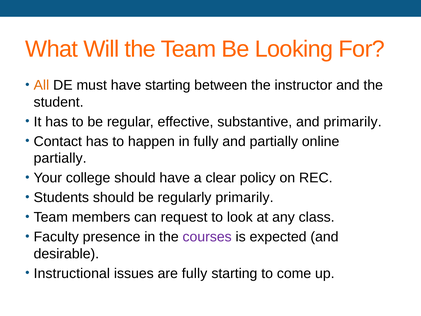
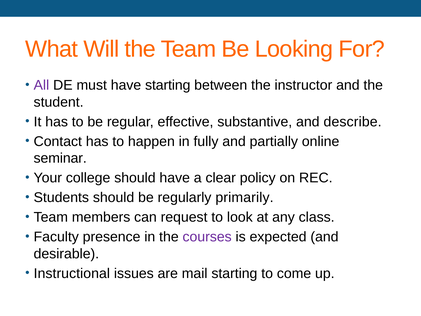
All colour: orange -> purple
and primarily: primarily -> describe
partially at (60, 158): partially -> seminar
are fully: fully -> mail
